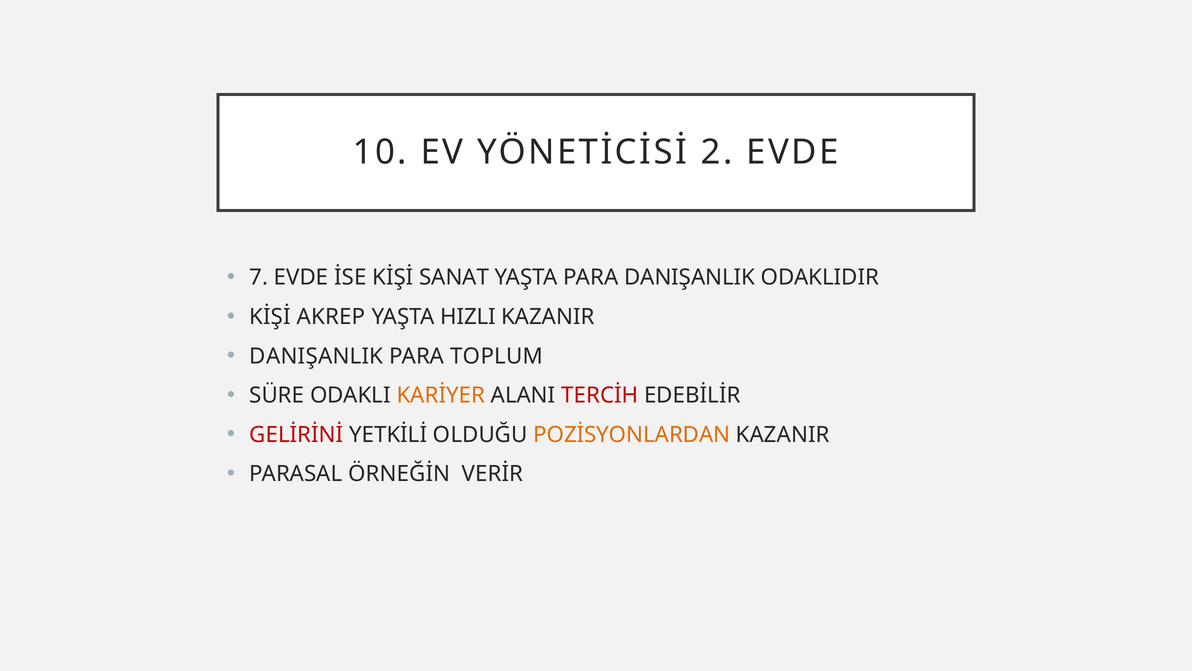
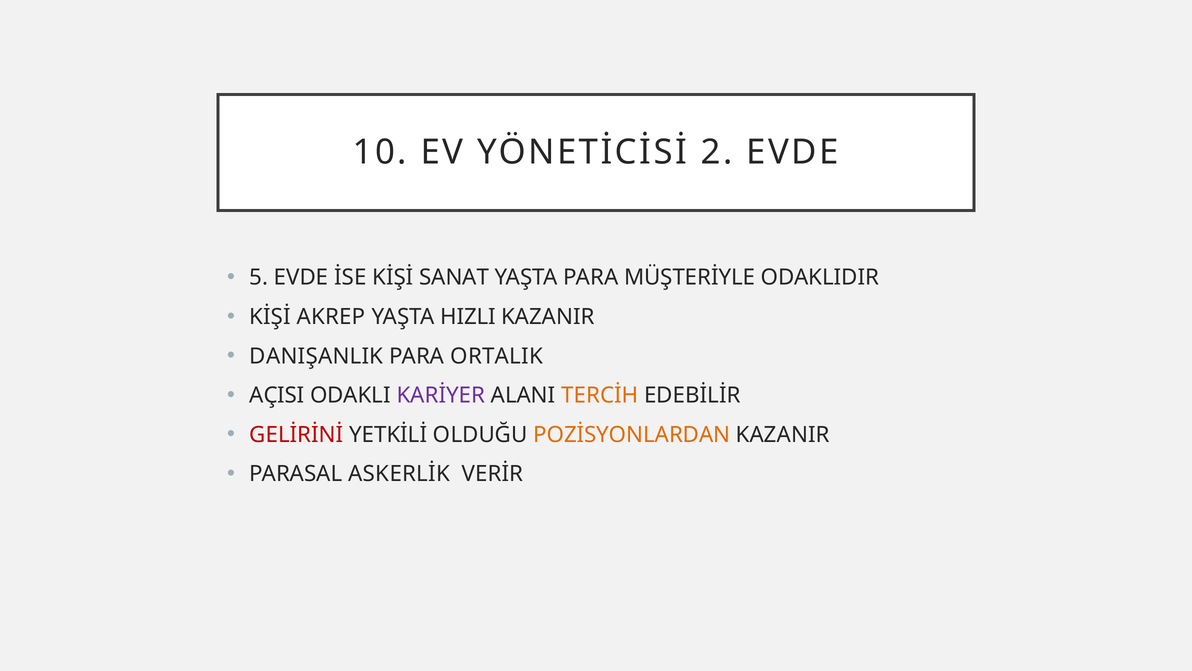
7: 7 -> 5
PARA DANIŞANLIK: DANIŞANLIK -> MÜŞTERİYLE
TOPLUM: TOPLUM -> ORTALIK
SÜRE: SÜRE -> AÇISI
KARİYER colour: orange -> purple
TERCİH colour: red -> orange
ÖRNEĞİN: ÖRNEĞİN -> ASKERLİK
